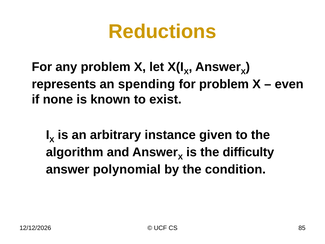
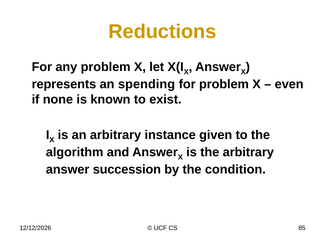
the difficulty: difficulty -> arbitrary
polynomial: polynomial -> succession
